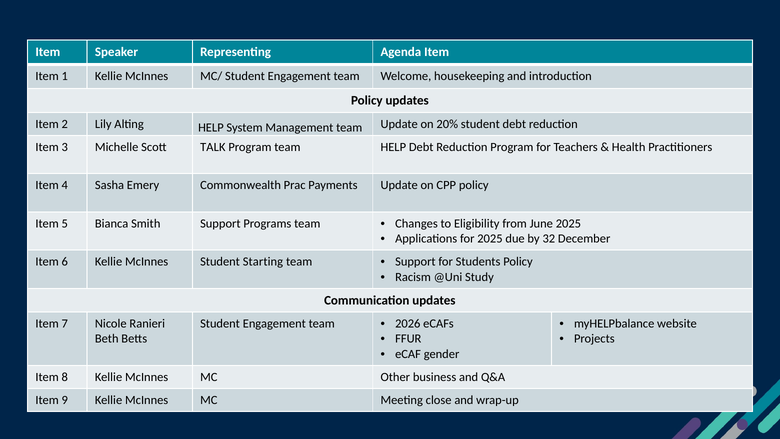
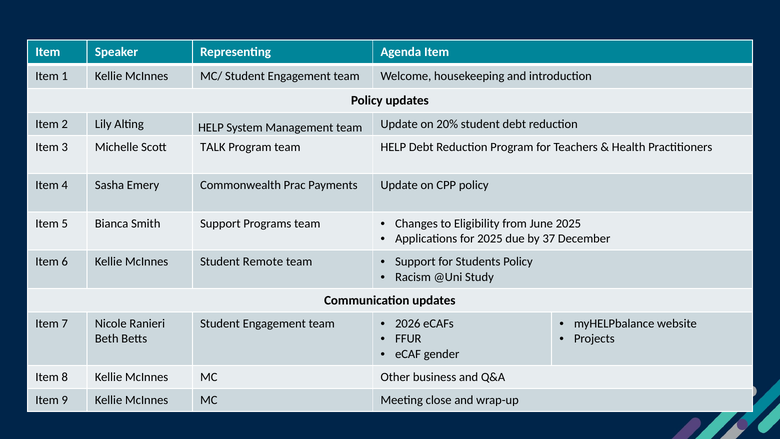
32: 32 -> 37
Starting: Starting -> Remote
